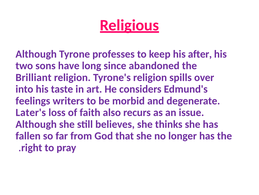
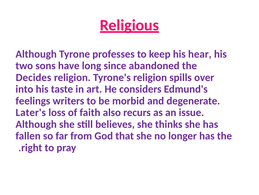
after: after -> hear
Brilliant: Brilliant -> Decides
